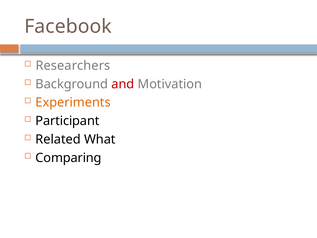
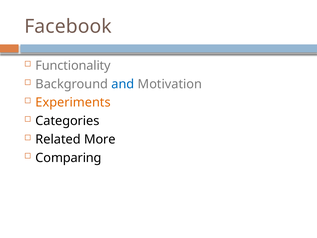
Researchers: Researchers -> Functionality
and colour: red -> blue
Participant: Participant -> Categories
What: What -> More
